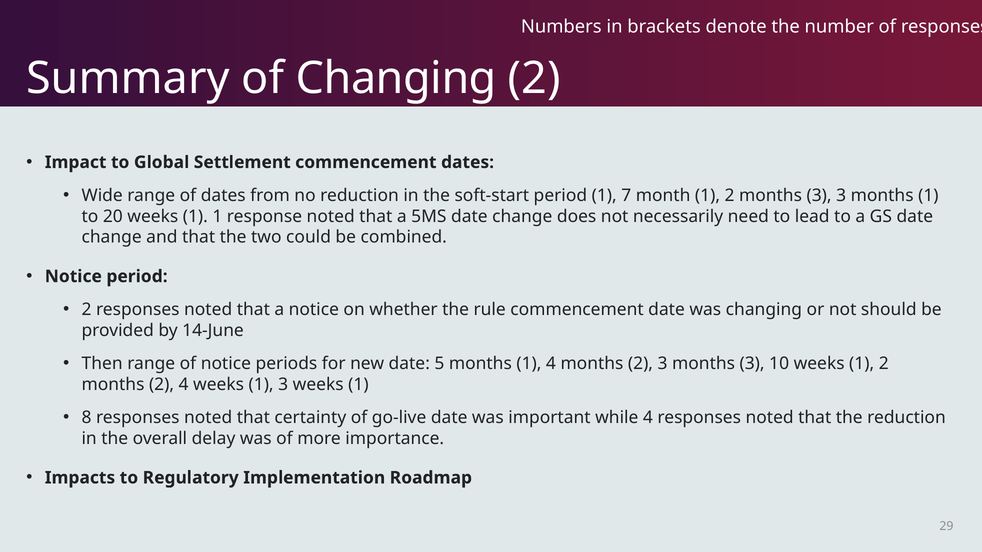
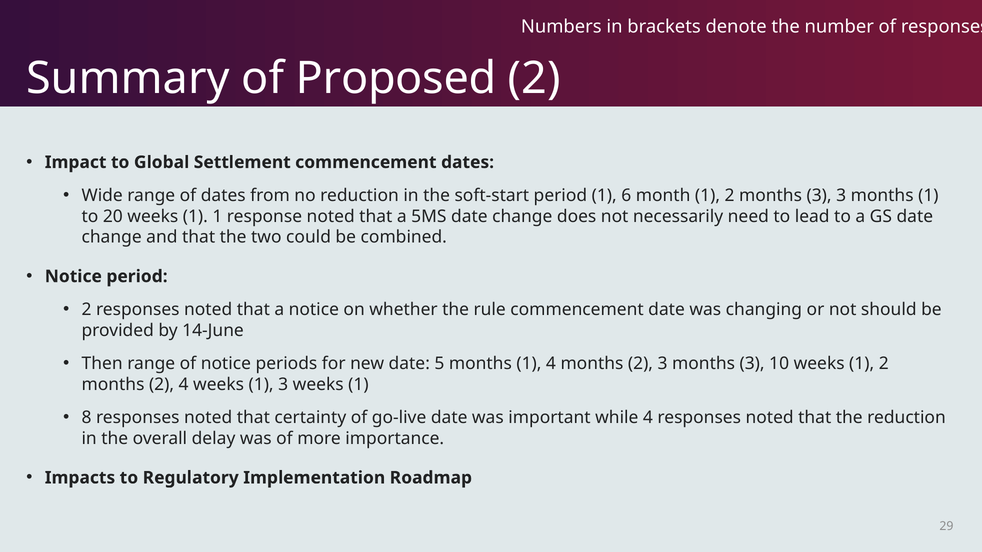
of Changing: Changing -> Proposed
7: 7 -> 6
